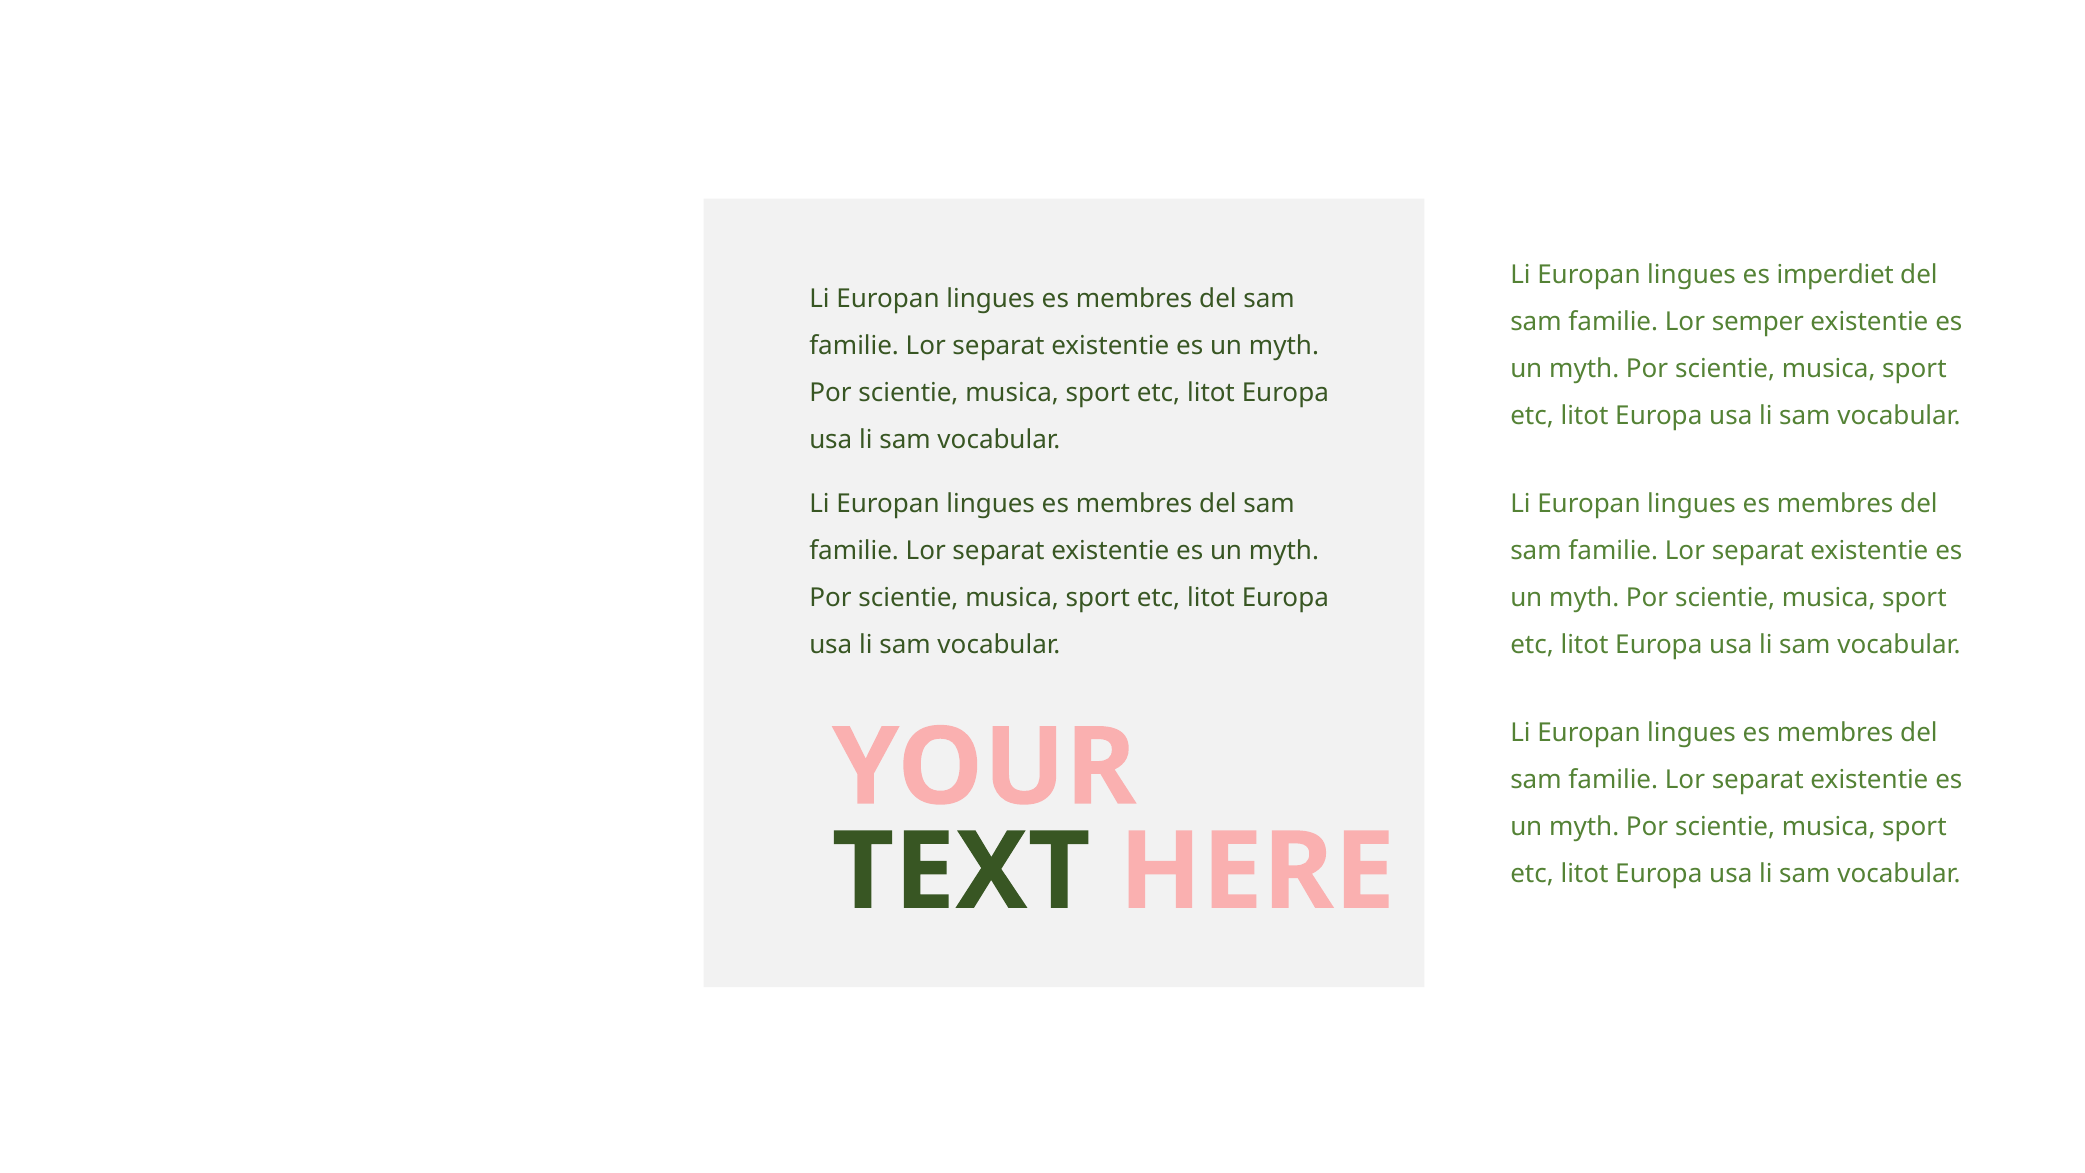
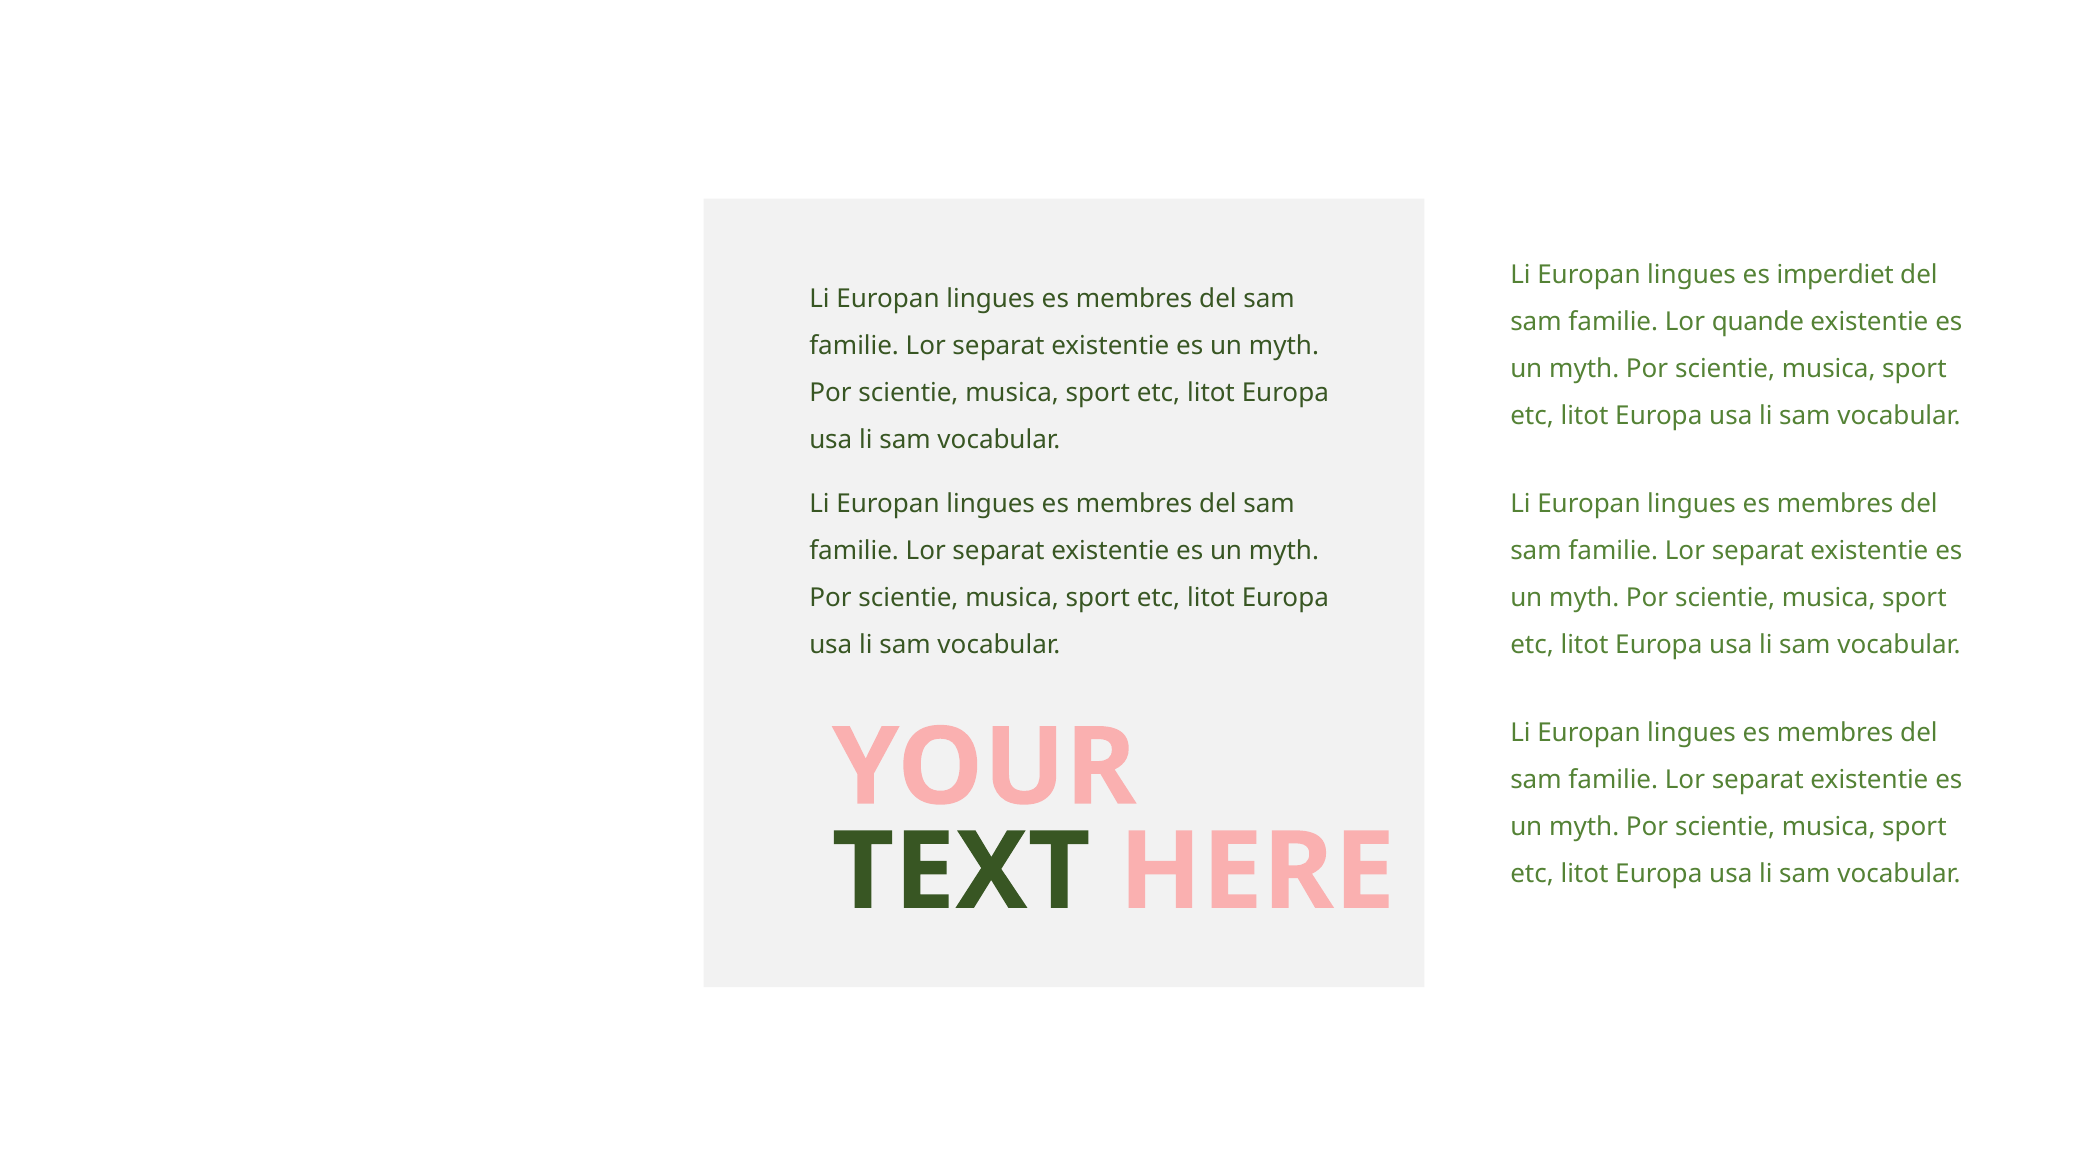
semper: semper -> quande
